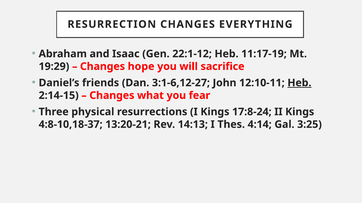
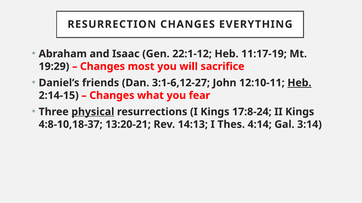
hope: hope -> most
physical underline: none -> present
3:25: 3:25 -> 3:14
